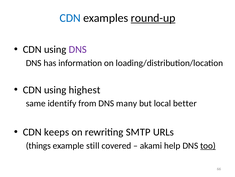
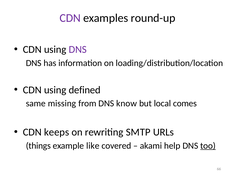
CDN at (70, 18) colour: blue -> purple
round-up underline: present -> none
highest: highest -> defined
identify: identify -> missing
many: many -> know
better: better -> comes
still: still -> like
